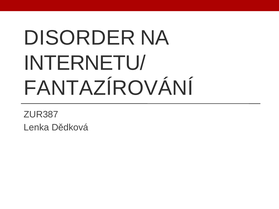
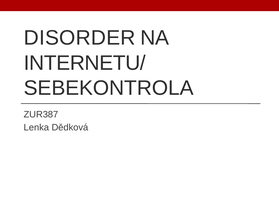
FANTAZÍROVÁNÍ: FANTAZÍROVÁNÍ -> SEBEKONTROLA
